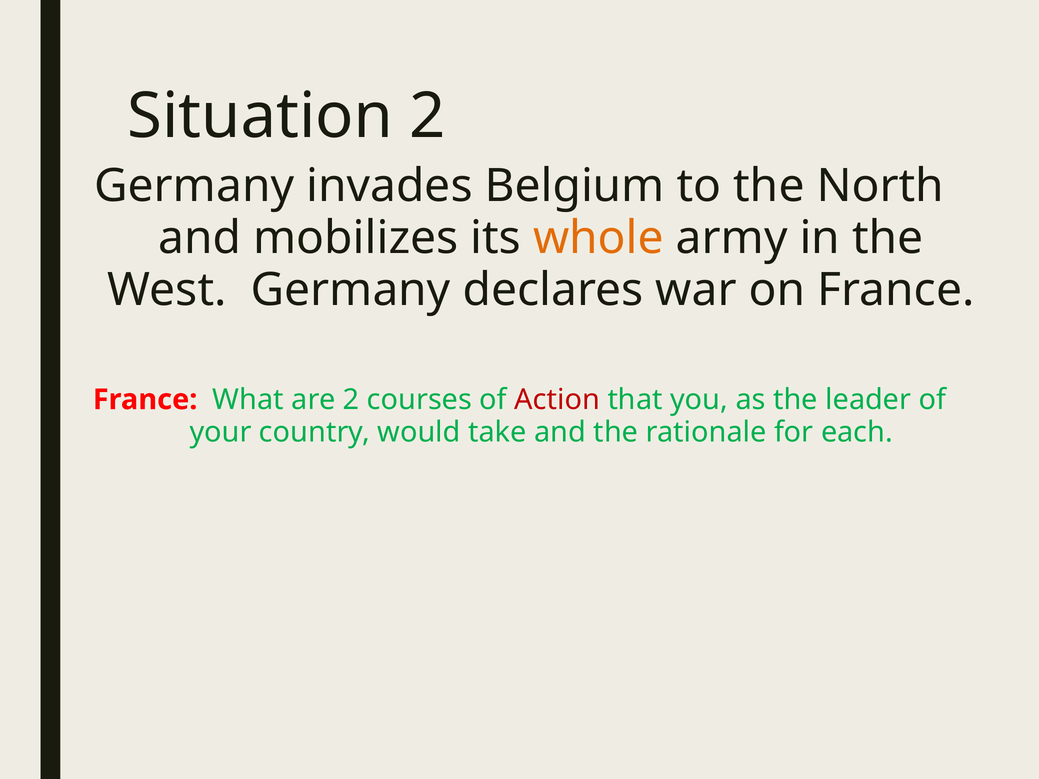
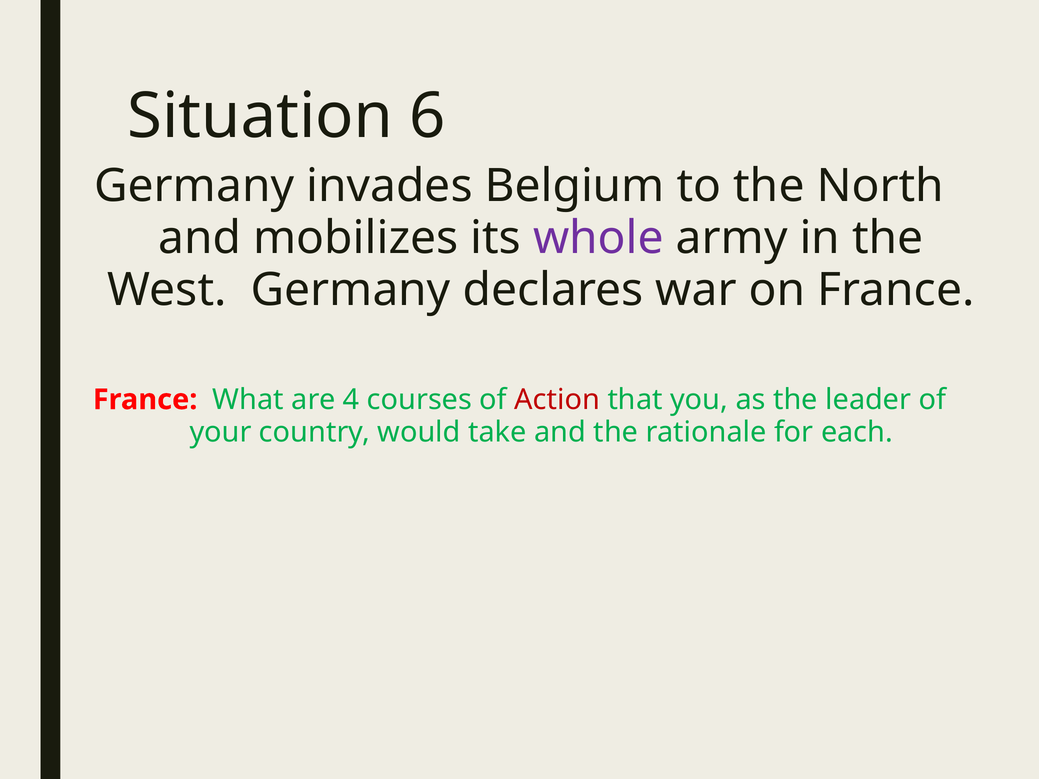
Situation 2: 2 -> 6
whole colour: orange -> purple
are 2: 2 -> 4
